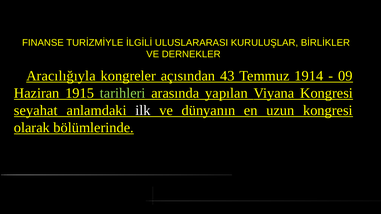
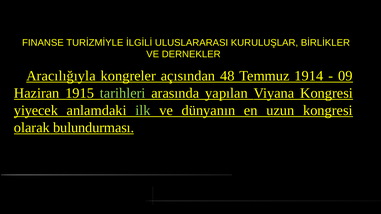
43: 43 -> 48
seyahat: seyahat -> yiyecek
ilk colour: white -> light green
bölümlerinde: bölümlerinde -> bulundurması
